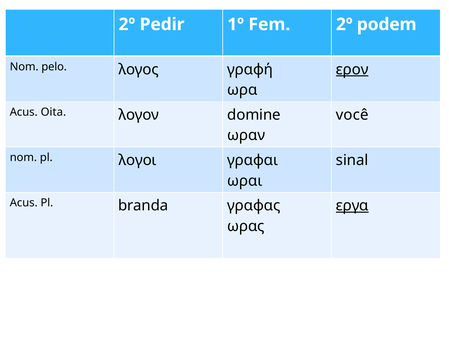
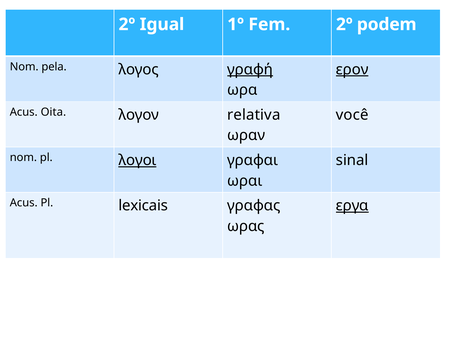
Pedir: Pedir -> Igual
pelo: pelo -> pela
γραφή underline: none -> present
domine: domine -> relativa
λογοι underline: none -> present
branda: branda -> lexicais
